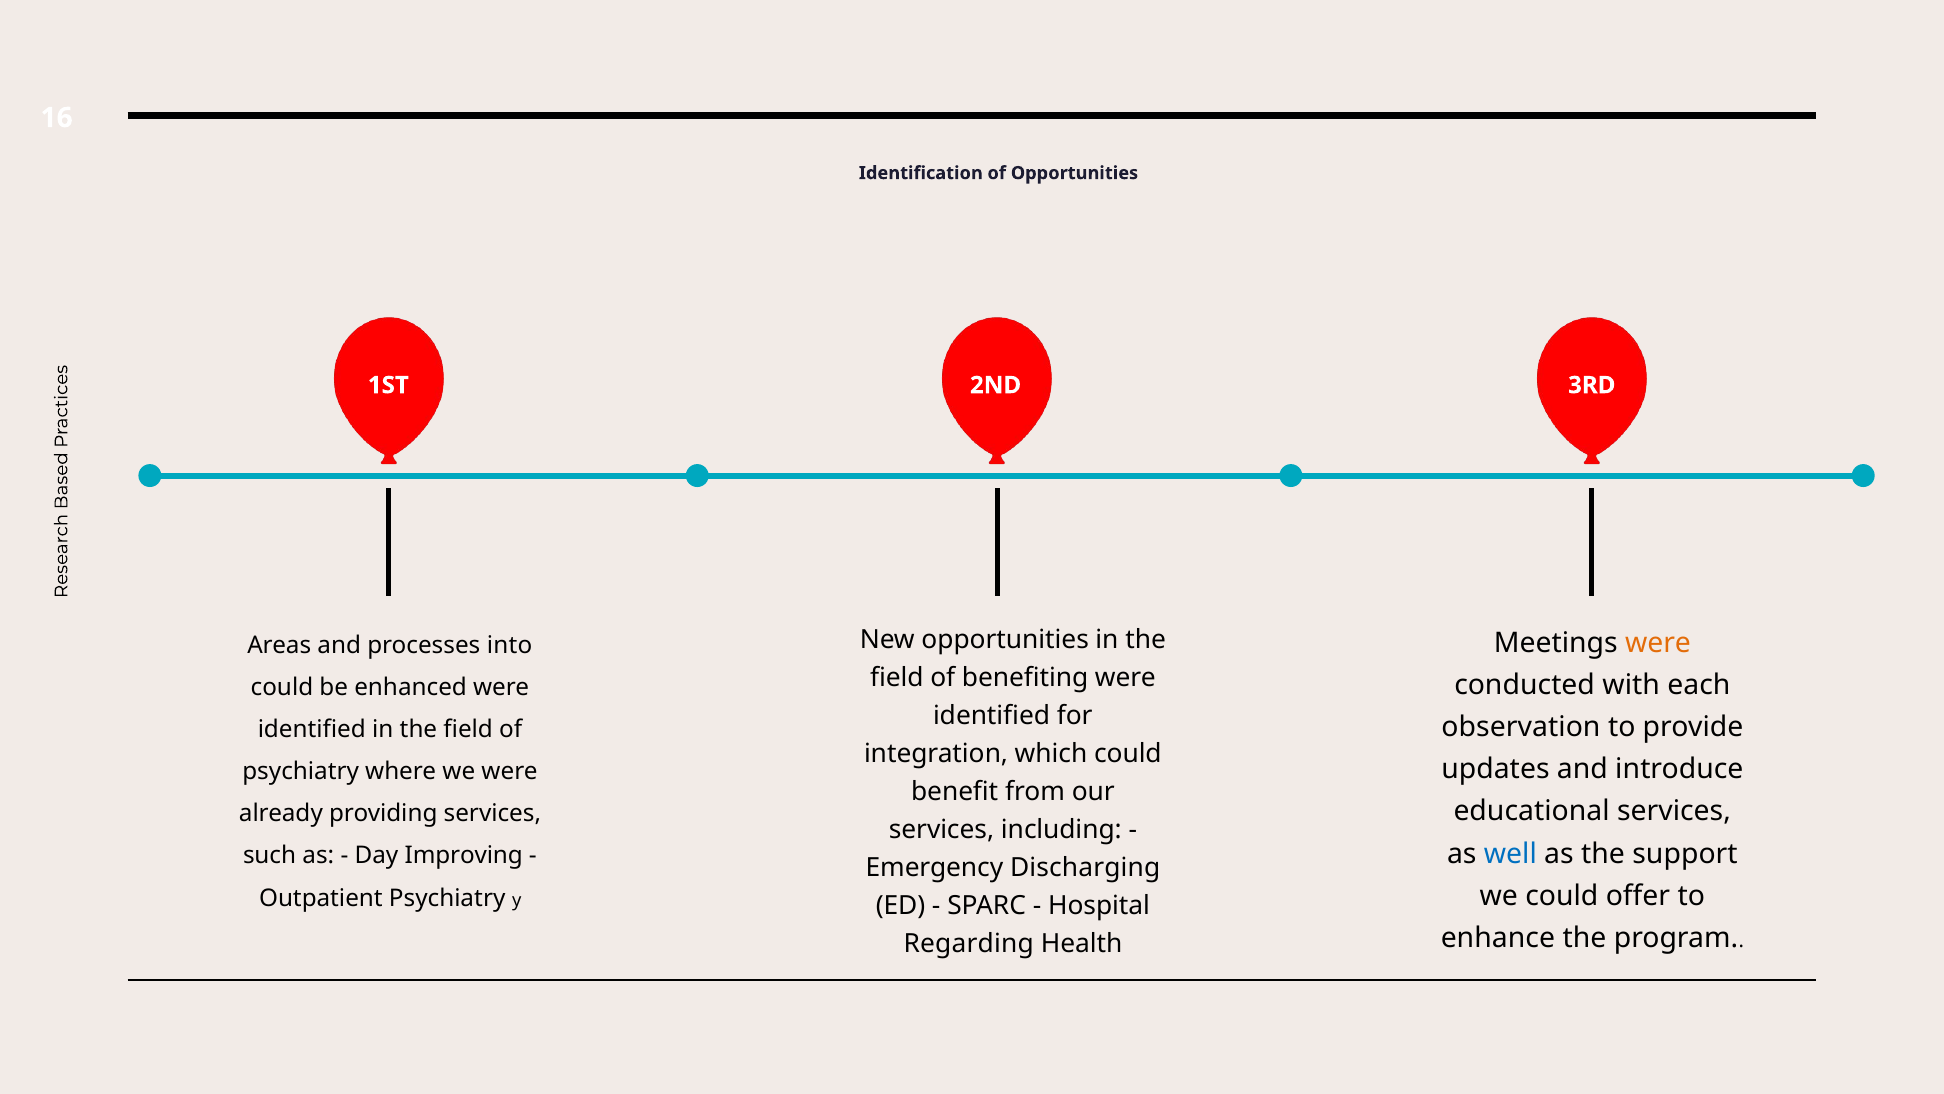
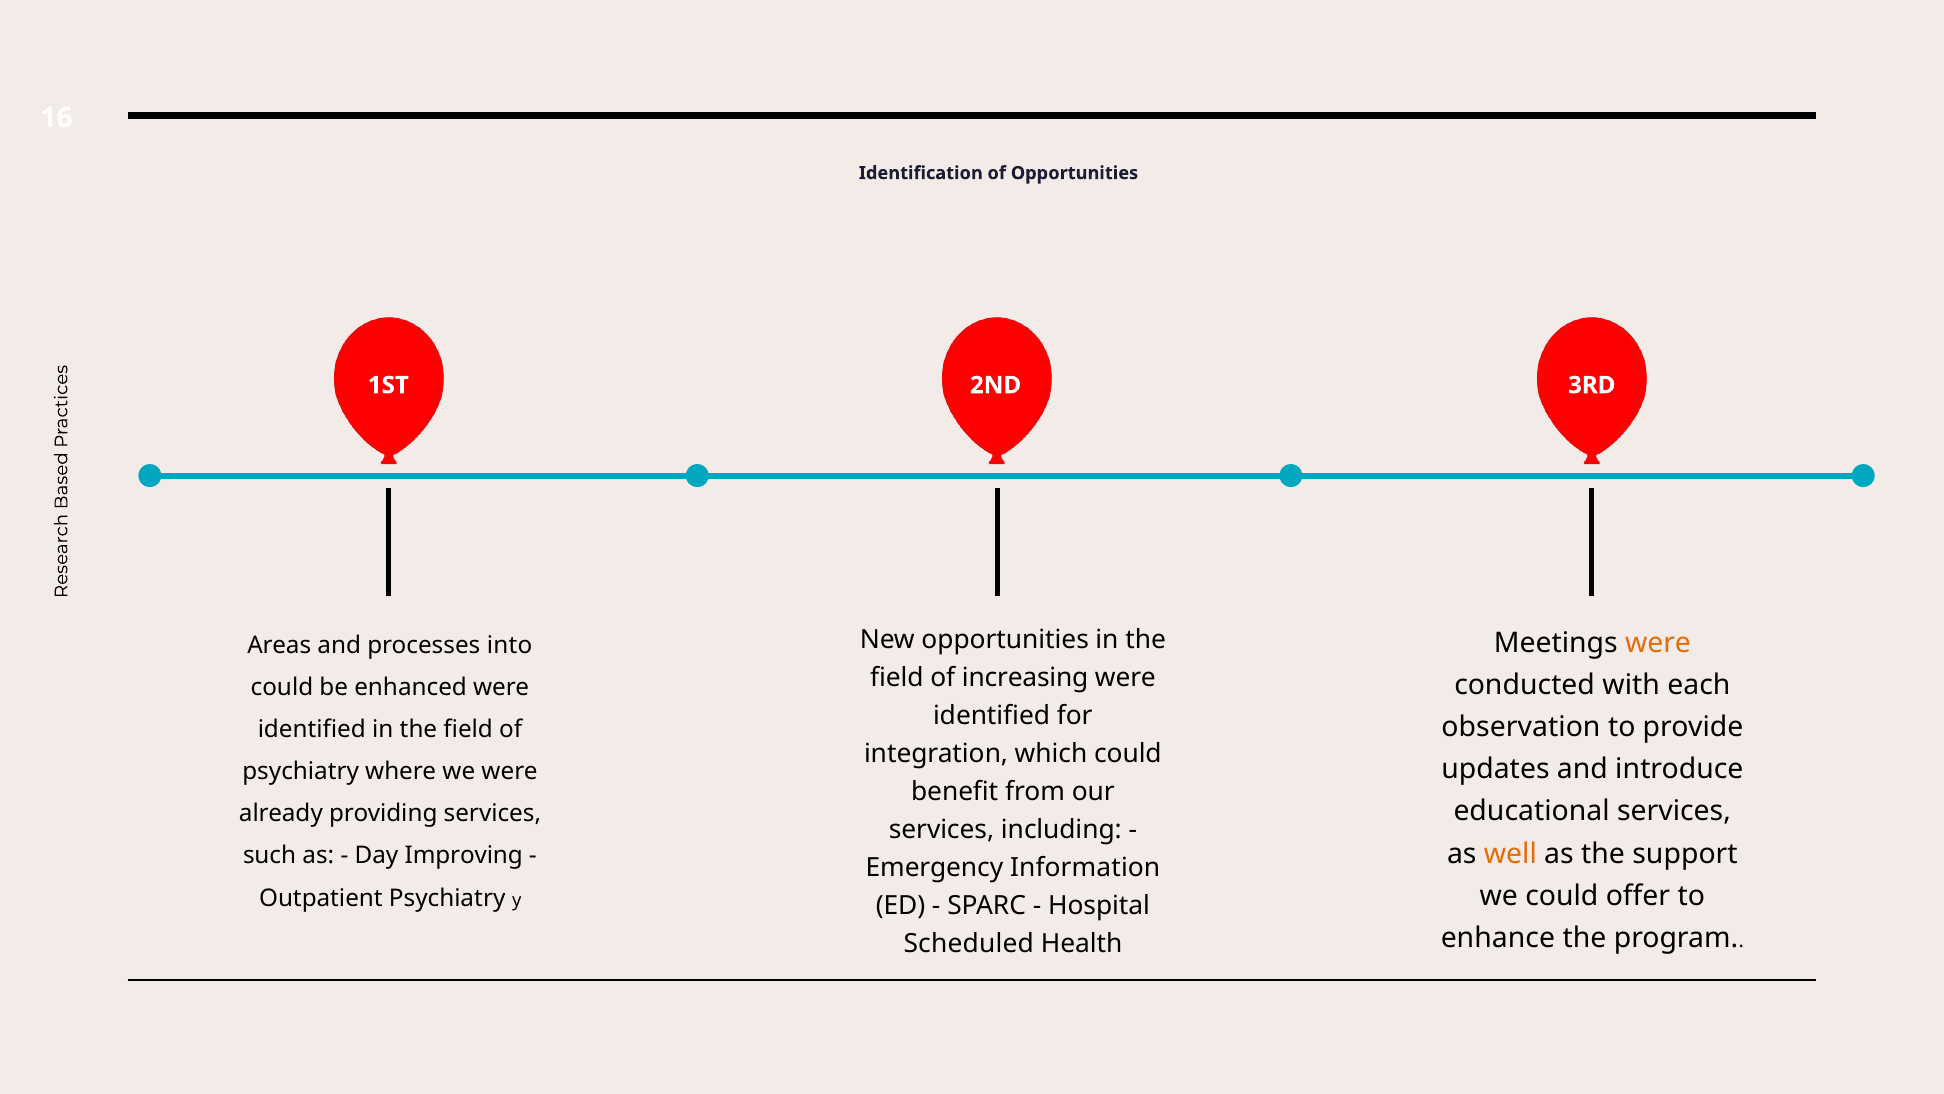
benefiting: benefiting -> increasing
well colour: blue -> orange
Discharging: Discharging -> Information
Regarding: Regarding -> Scheduled
